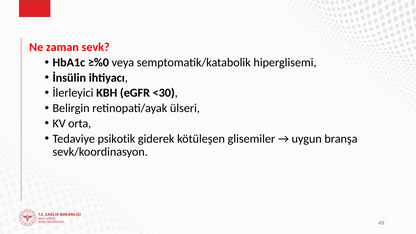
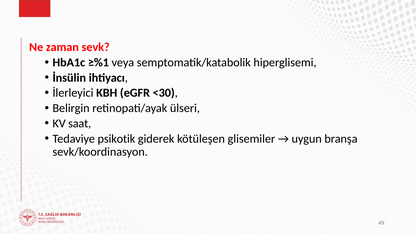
≥%0: ≥%0 -> ≥%1
orta: orta -> saat
